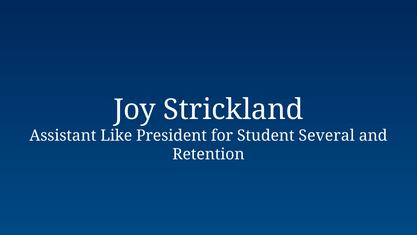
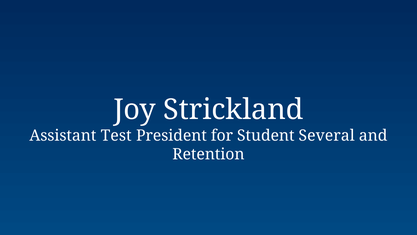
Like: Like -> Test
